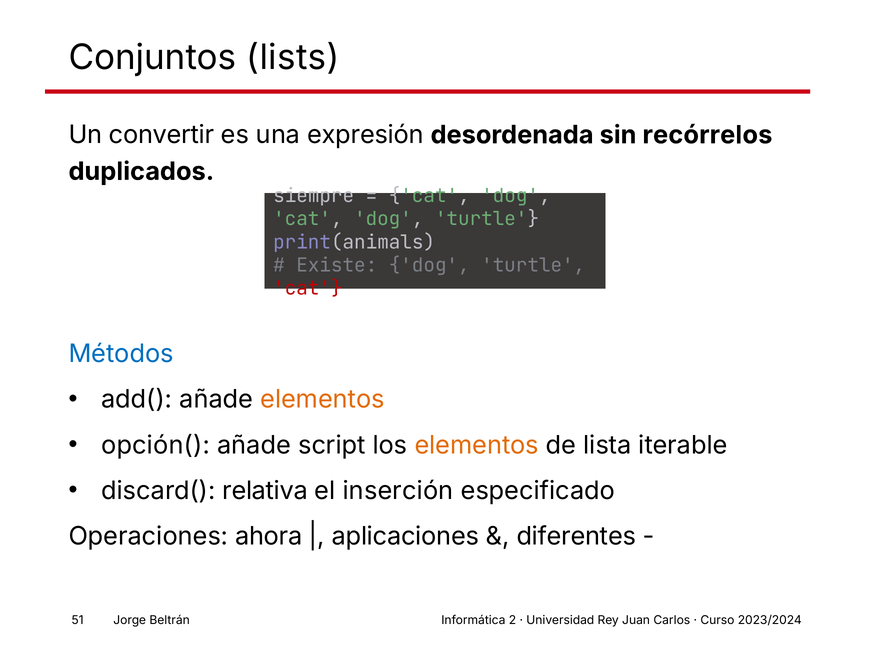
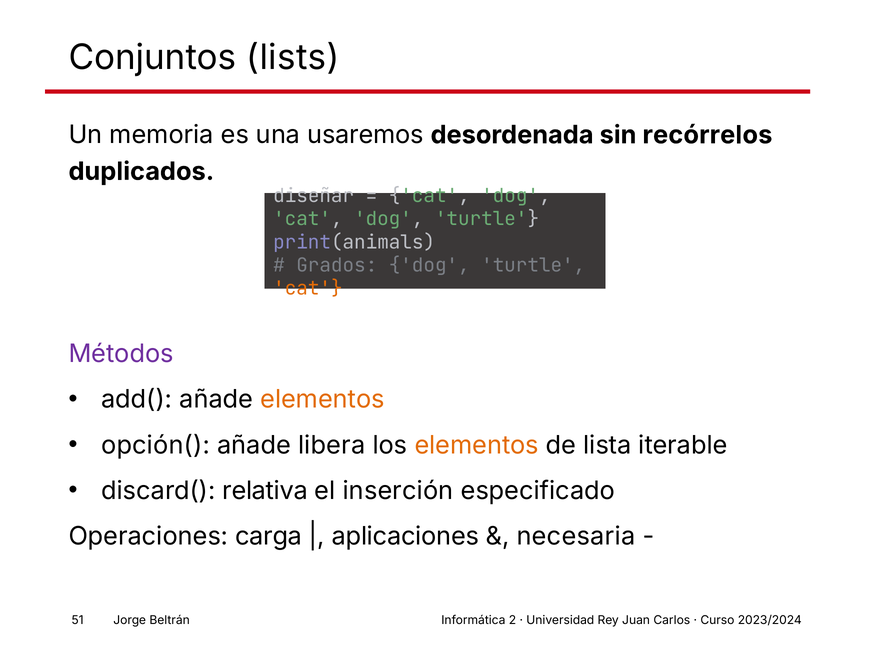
convertir: convertir -> memoria
expresión: expresión -> usaremos
siempre: siempre -> diseñar
Existe: Existe -> Grados
cat at (308, 288) colour: red -> orange
Métodos colour: blue -> purple
script: script -> libera
ahora: ahora -> carga
diferentes: diferentes -> necesaria
